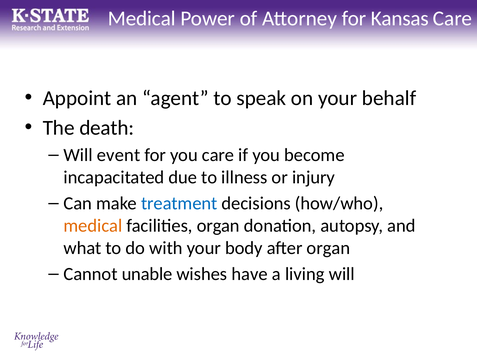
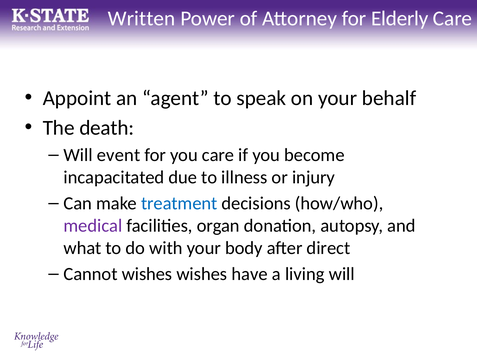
Medical at (142, 18): Medical -> Written
Kansas: Kansas -> Elderly
medical at (93, 226) colour: orange -> purple
after organ: organ -> direct
Cannot unable: unable -> wishes
